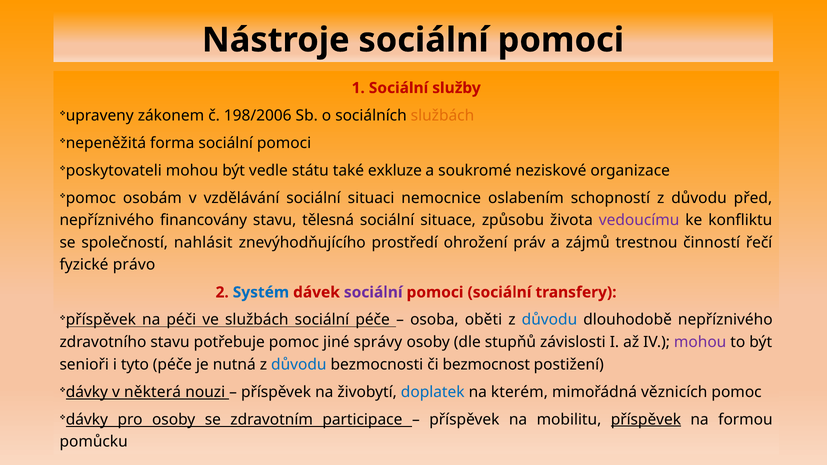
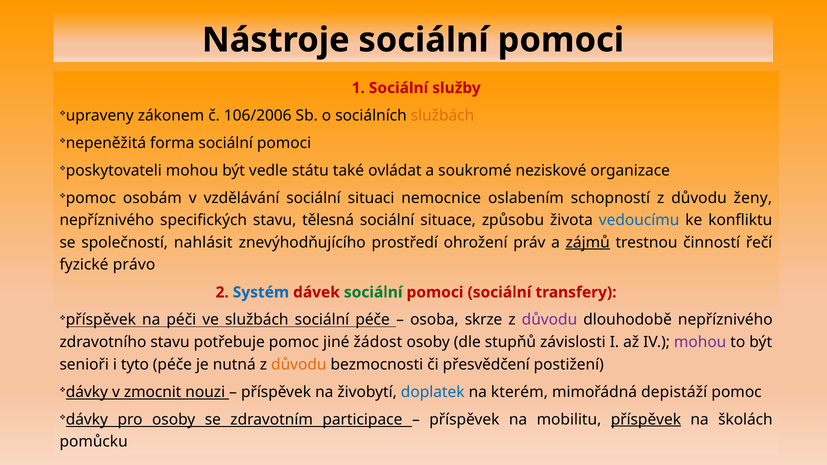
198/2006: 198/2006 -> 106/2006
exkluze: exkluze -> ovládat
před: před -> ženy
financovány: financovány -> specifických
vedoucímu colour: purple -> blue
zájmů underline: none -> present
sociální at (373, 292) colour: purple -> green
oběti: oběti -> skrze
důvodu at (549, 320) colour: blue -> purple
správy: správy -> žádost
důvodu at (299, 365) colour: blue -> orange
bezmocnost: bezmocnost -> přesvědčení
některá: některá -> zmocnit
věznicích: věznicích -> depistáží
formou: formou -> školách
